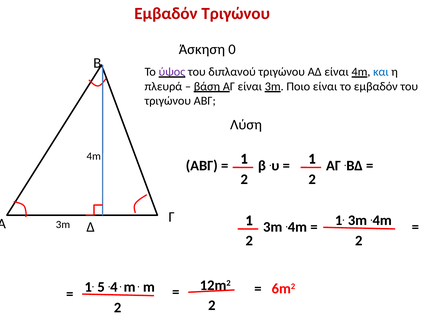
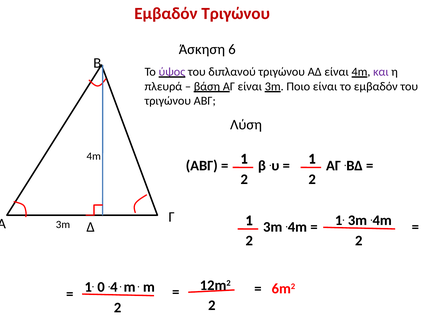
0: 0 -> 6
και colour: blue -> purple
5: 5 -> 0
